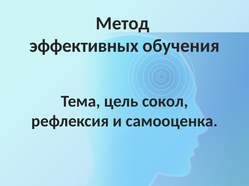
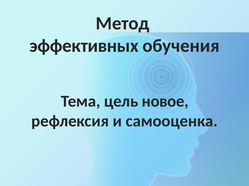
сокол: сокол -> новое
